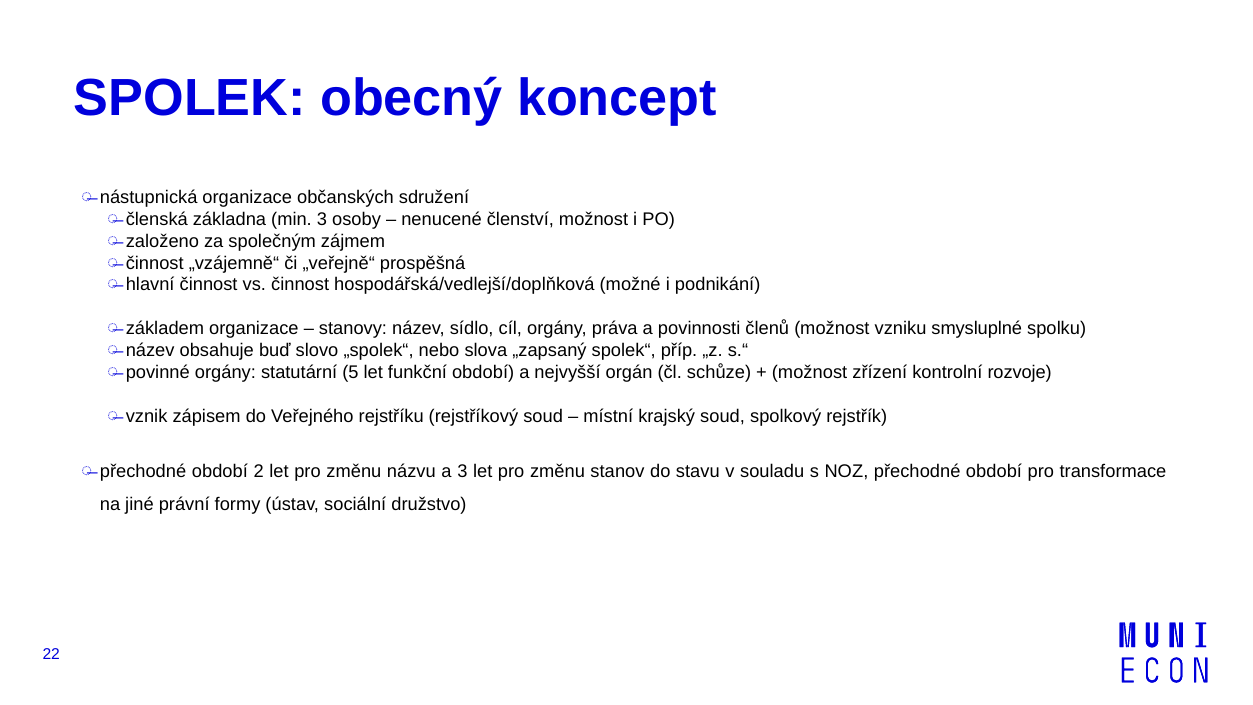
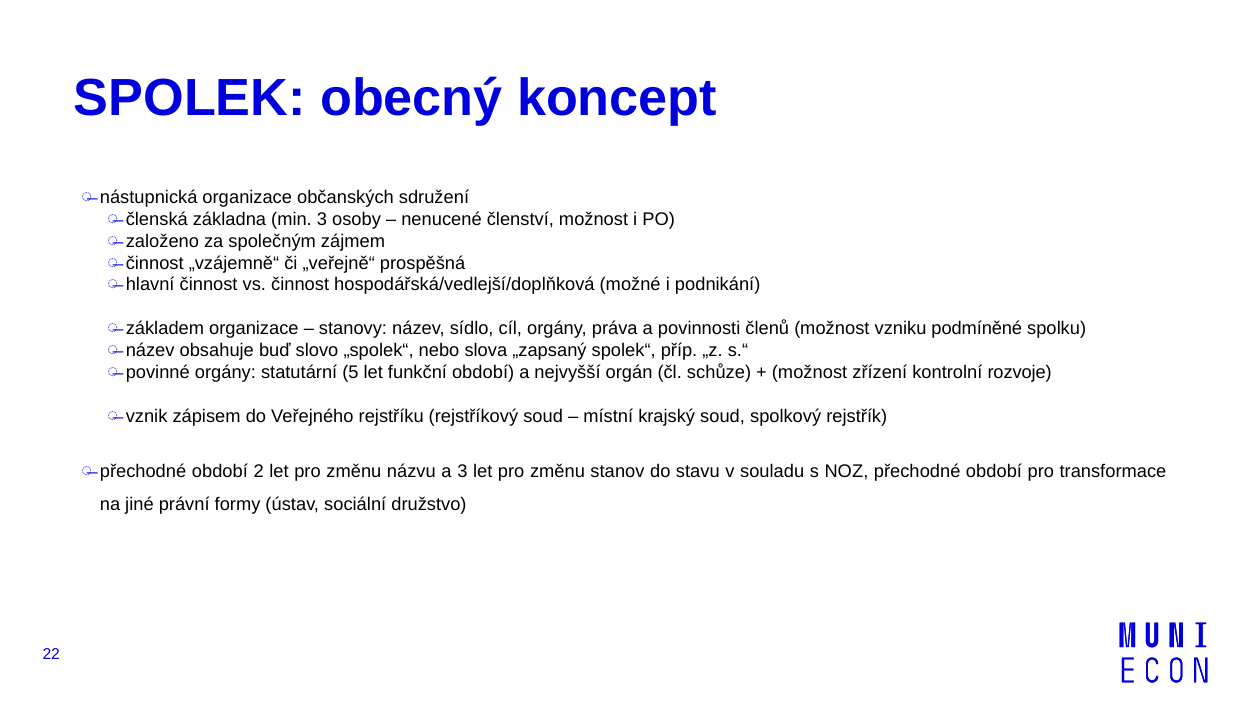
smysluplné: smysluplné -> podmíněné
